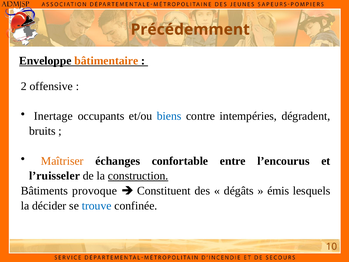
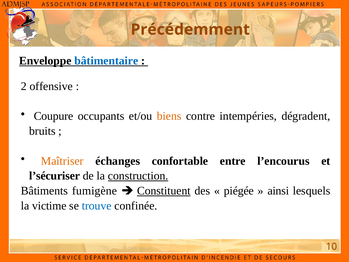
bâtimentaire colour: orange -> blue
Inertage: Inertage -> Coupure
biens colour: blue -> orange
l’ruisseler: l’ruisseler -> l’sécuriser
provoque: provoque -> fumigène
Constituent underline: none -> present
dégâts: dégâts -> piégée
émis: émis -> ainsi
décider: décider -> victime
